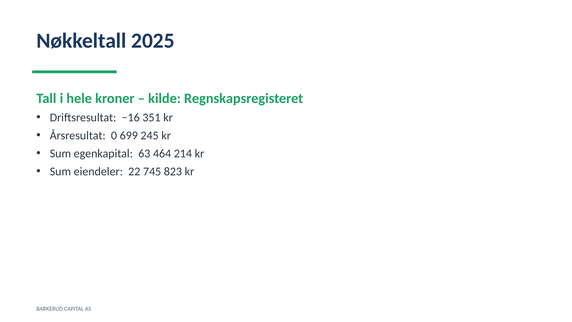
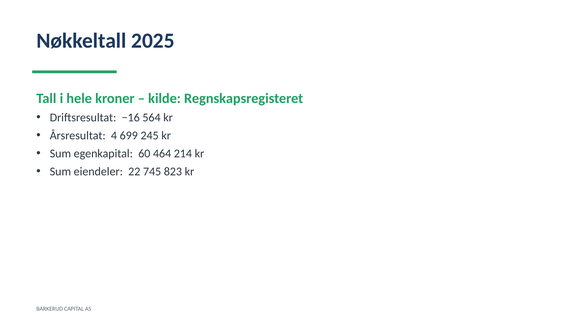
351: 351 -> 564
0: 0 -> 4
63: 63 -> 60
